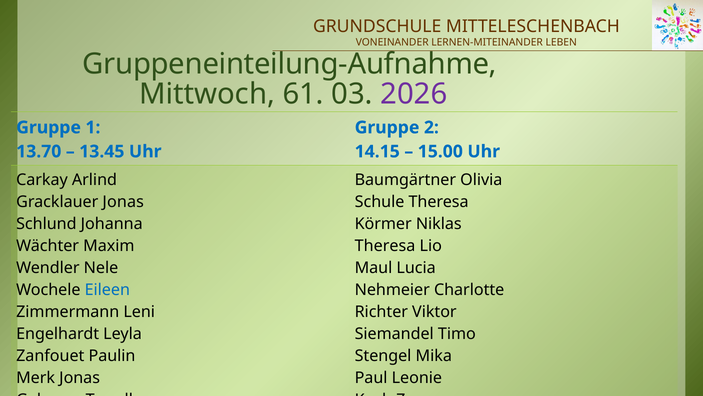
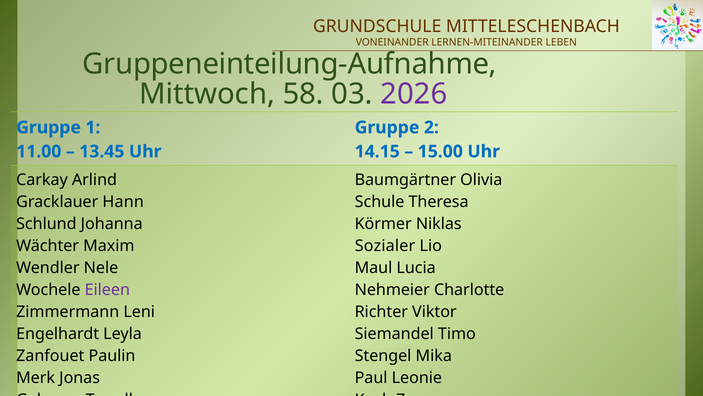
61: 61 -> 58
13.70: 13.70 -> 11.00
Gracklauer Jonas: Jonas -> Hann
Theresa at (385, 246): Theresa -> Sozialer
Eileen colour: blue -> purple
